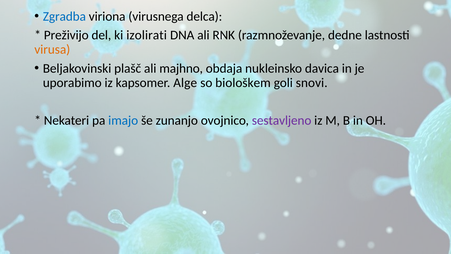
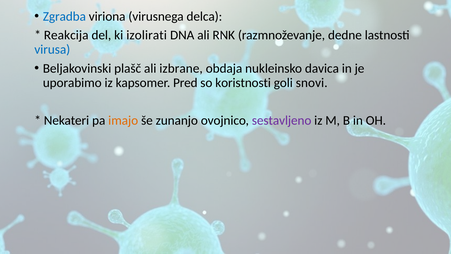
Preživijo: Preživijo -> Reakcija
virusa colour: orange -> blue
majhno: majhno -> izbrane
Alge: Alge -> Pred
biološkem: biološkem -> koristnosti
imajo colour: blue -> orange
